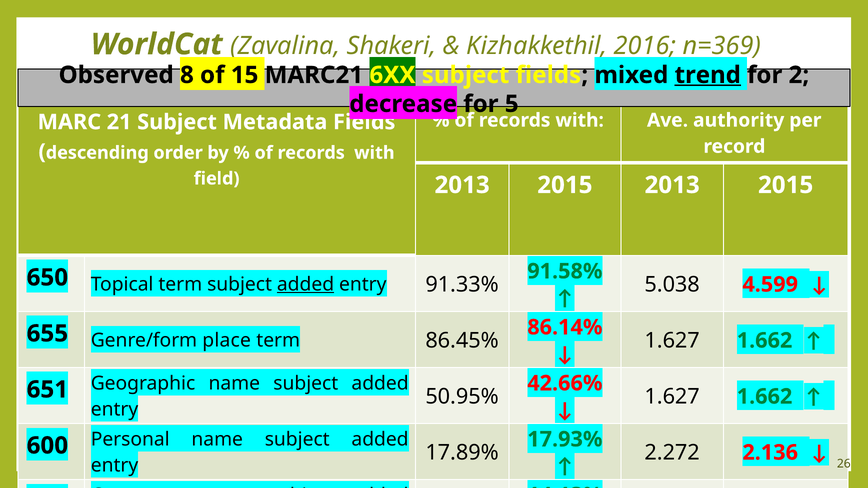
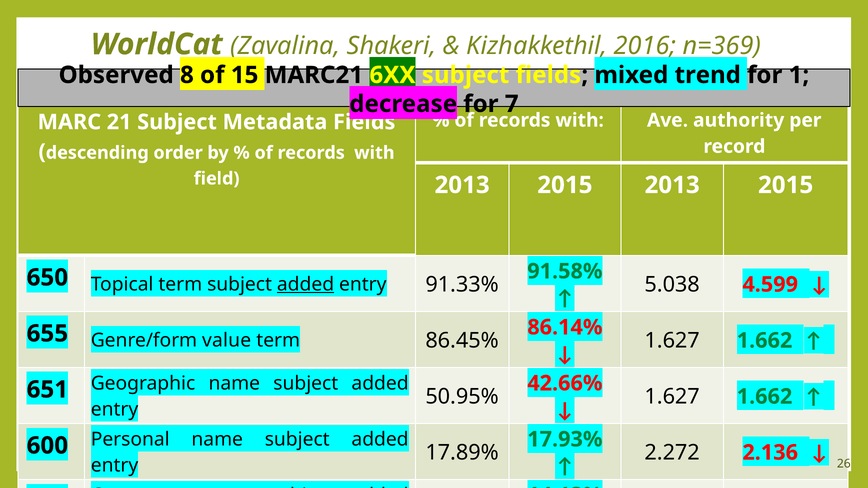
trend underline: present -> none
for 2: 2 -> 1
5: 5 -> 7
place: place -> value
